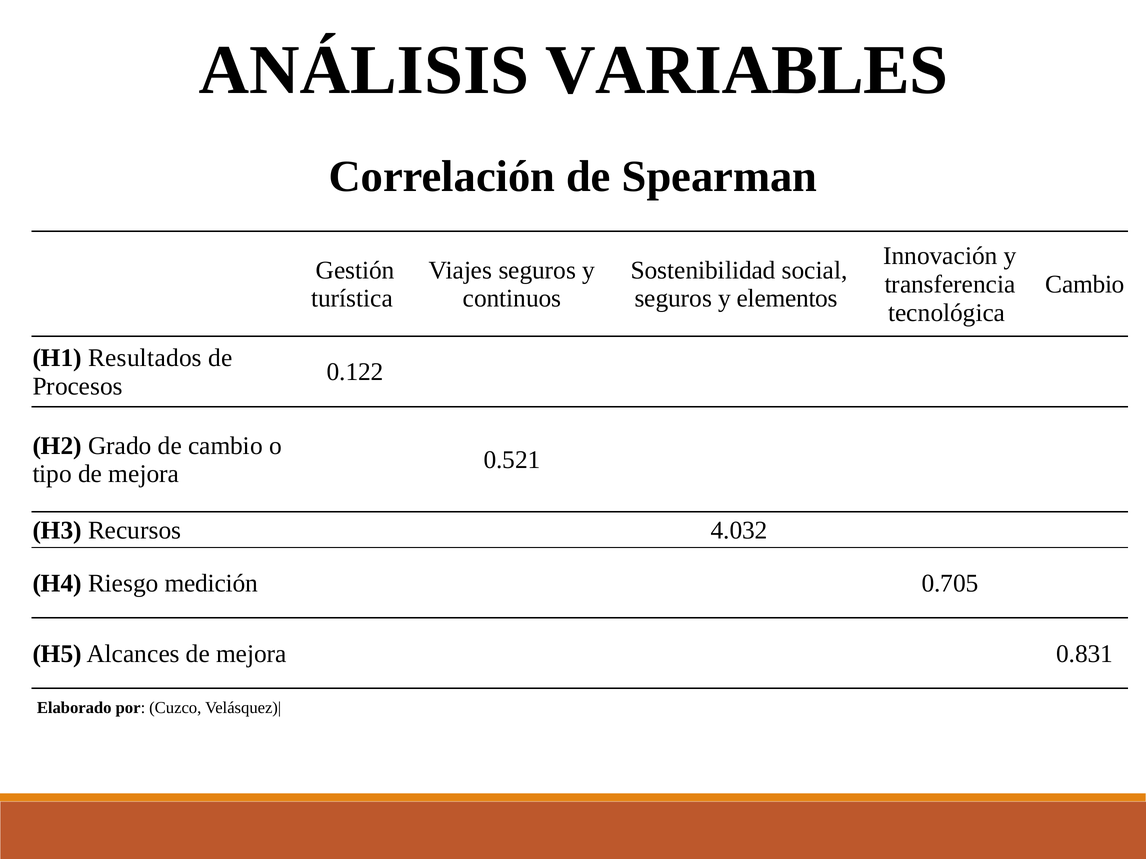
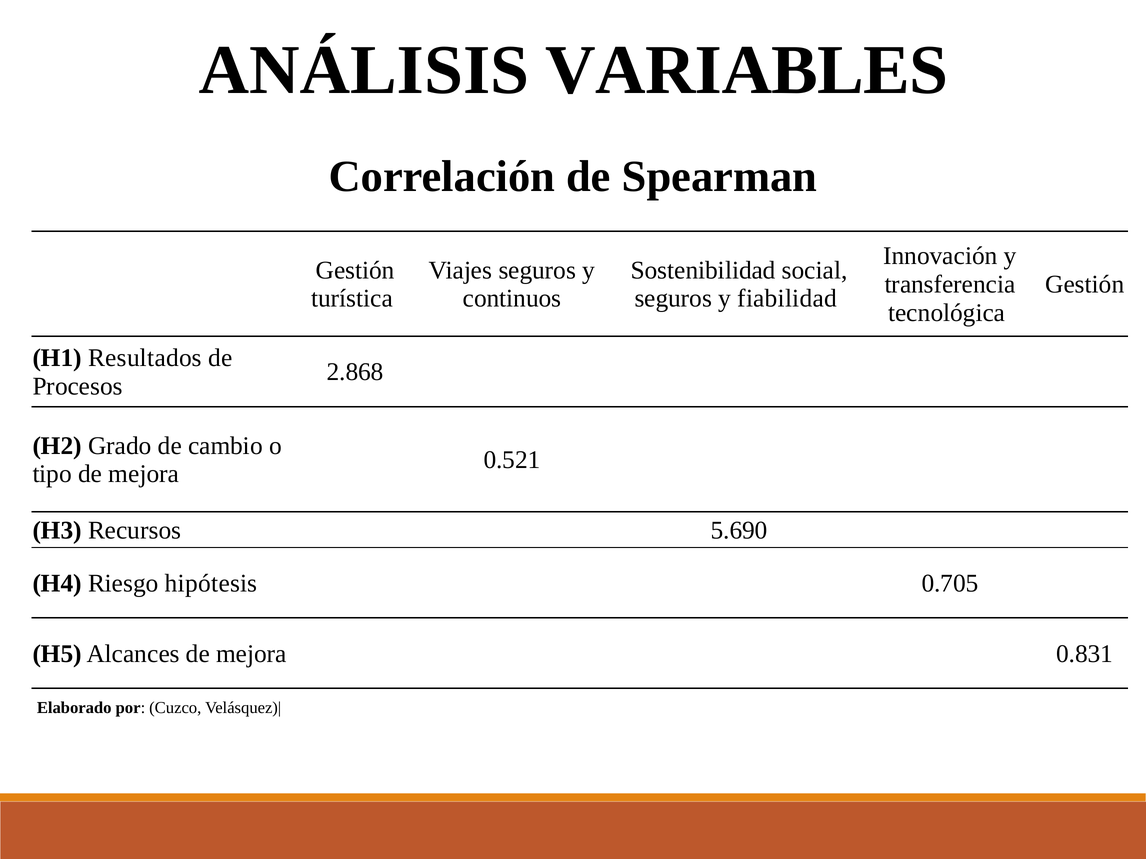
Cambio at (1085, 285): Cambio -> Gestión
elementos: elementos -> fiabilidad
0.122: 0.122 -> 2.868
4.032: 4.032 -> 5.690
medición: medición -> hipótesis
